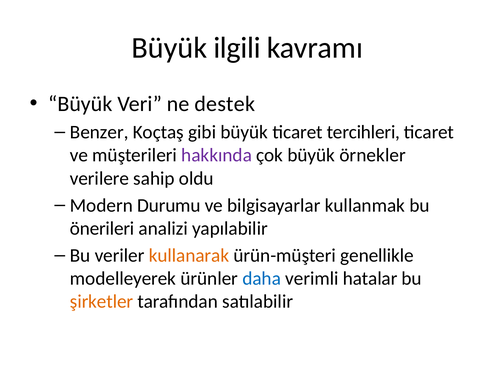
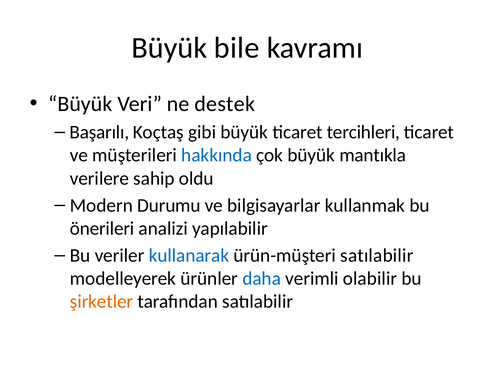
ilgili: ilgili -> bile
Benzer: Benzer -> Başarılı
hakkında colour: purple -> blue
örnekler: örnekler -> mantıkla
kullanarak colour: orange -> blue
ürün-müşteri genellikle: genellikle -> satılabilir
hatalar: hatalar -> olabilir
